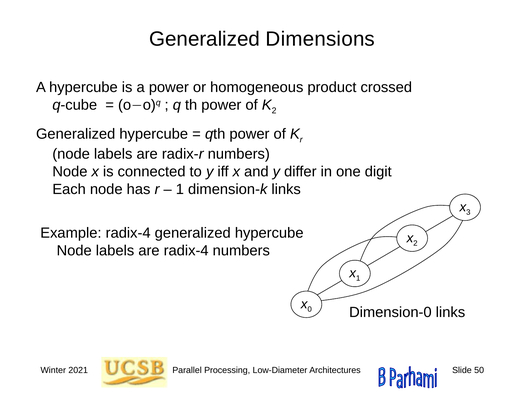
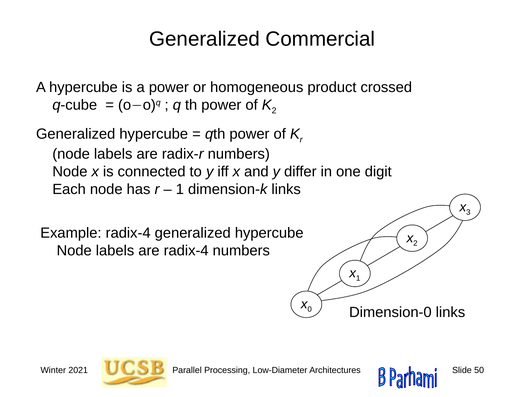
Dimensions: Dimensions -> Commercial
